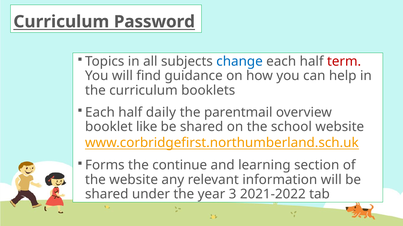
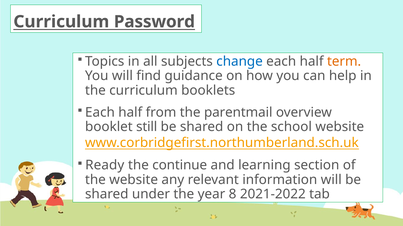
term colour: red -> orange
daily: daily -> from
like: like -> still
Forms: Forms -> Ready
3: 3 -> 8
